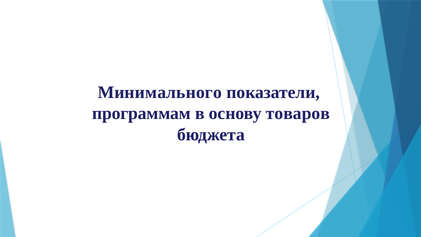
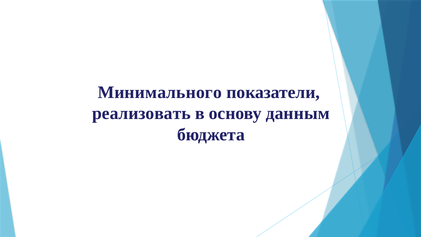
программам: программам -> реализовать
товаров: товаров -> данным
